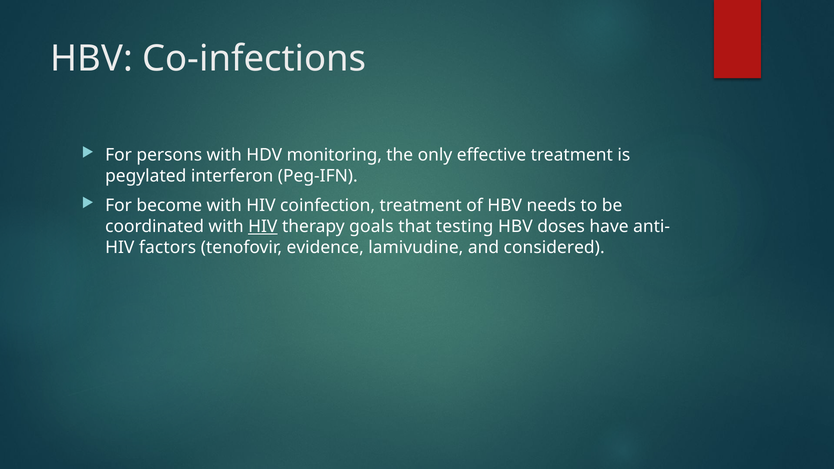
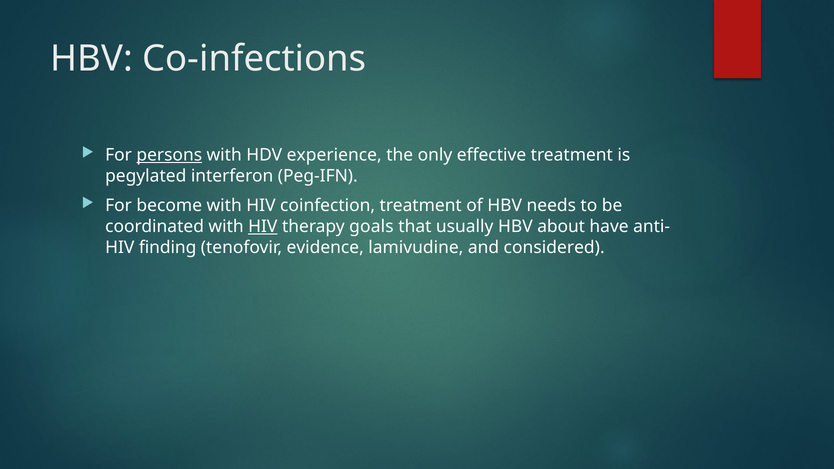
persons underline: none -> present
monitoring: monitoring -> experience
testing: testing -> usually
doses: doses -> about
factors: factors -> finding
